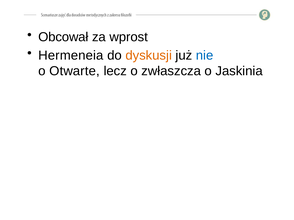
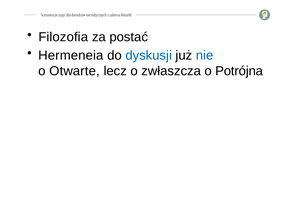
Obcował: Obcował -> Filozofia
wprost: wprost -> postać
dyskusji colour: orange -> blue
Jaskinia: Jaskinia -> Potrójna
